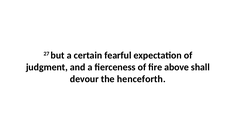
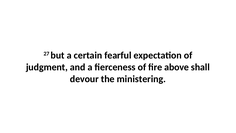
henceforth: henceforth -> ministering
